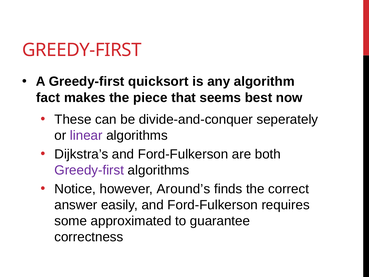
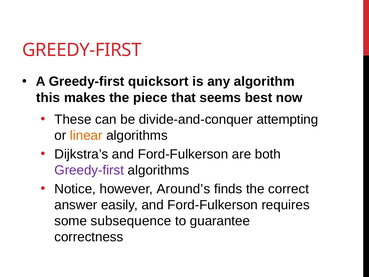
fact: fact -> this
seperately: seperately -> attempting
linear colour: purple -> orange
approximated: approximated -> subsequence
